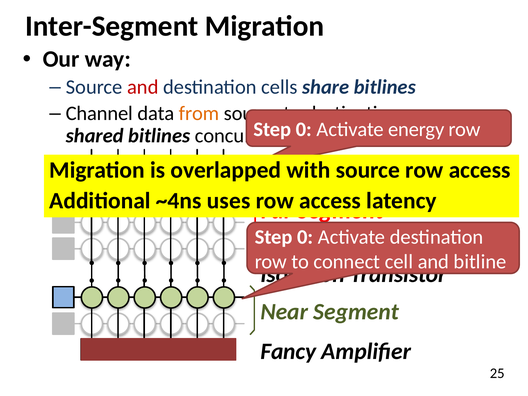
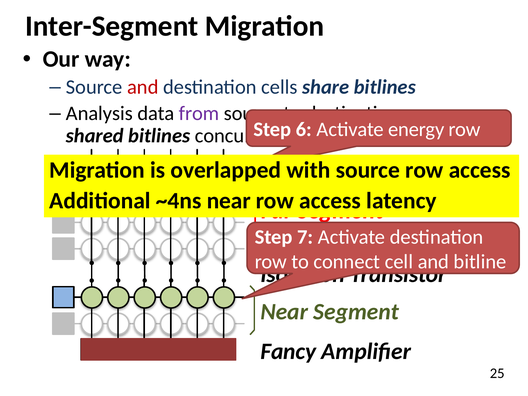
Channel: Channel -> Analysis
from colour: orange -> purple
0 at (304, 130): 0 -> 6
~4ns uses: uses -> near
0 at (305, 237): 0 -> 7
